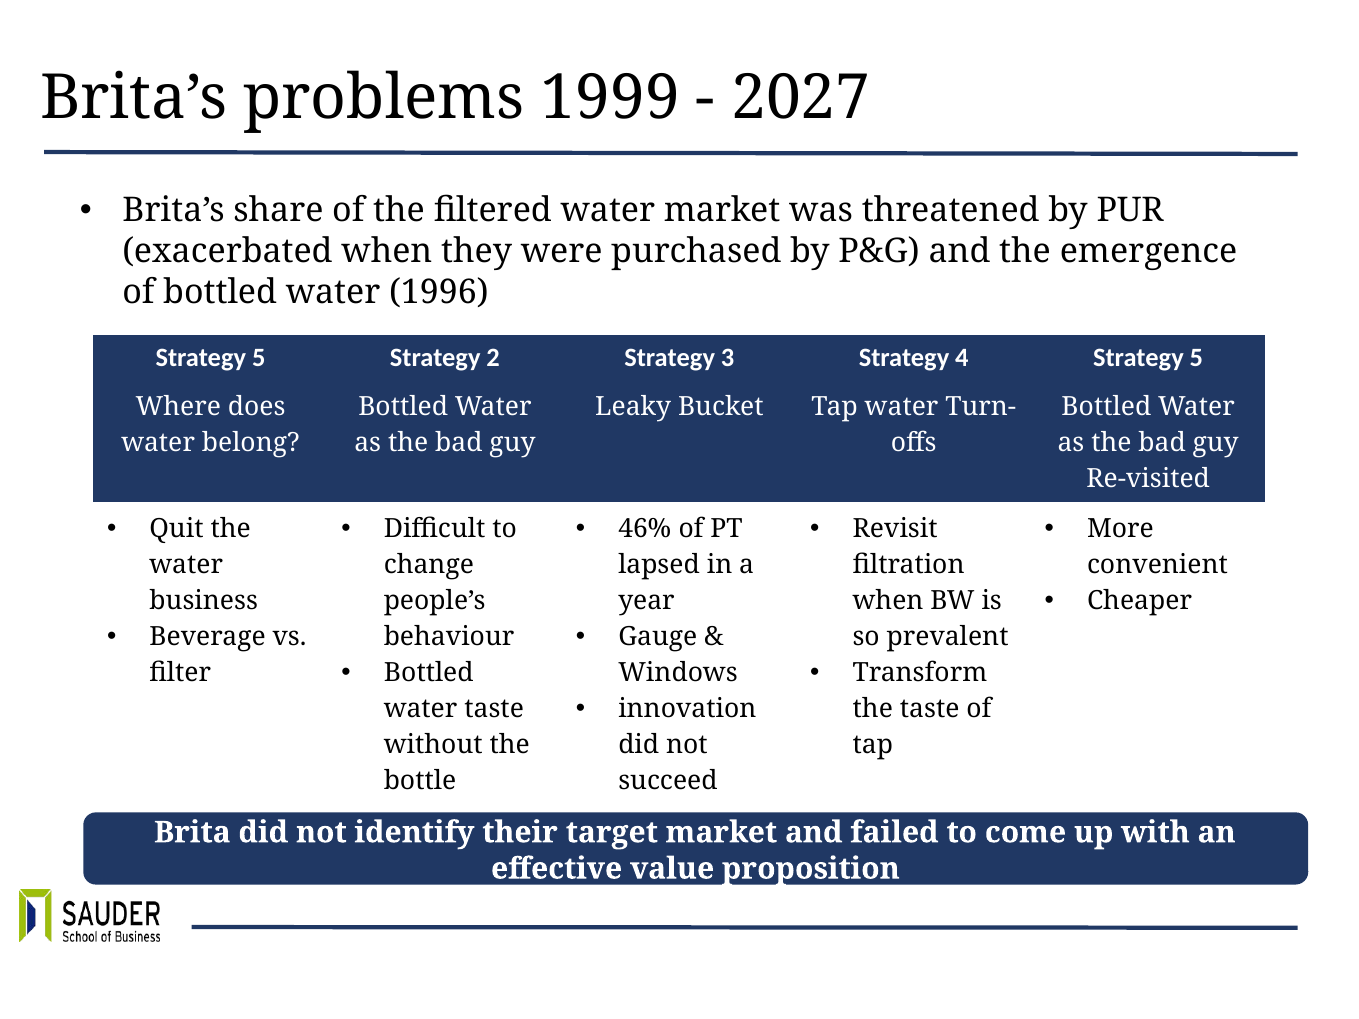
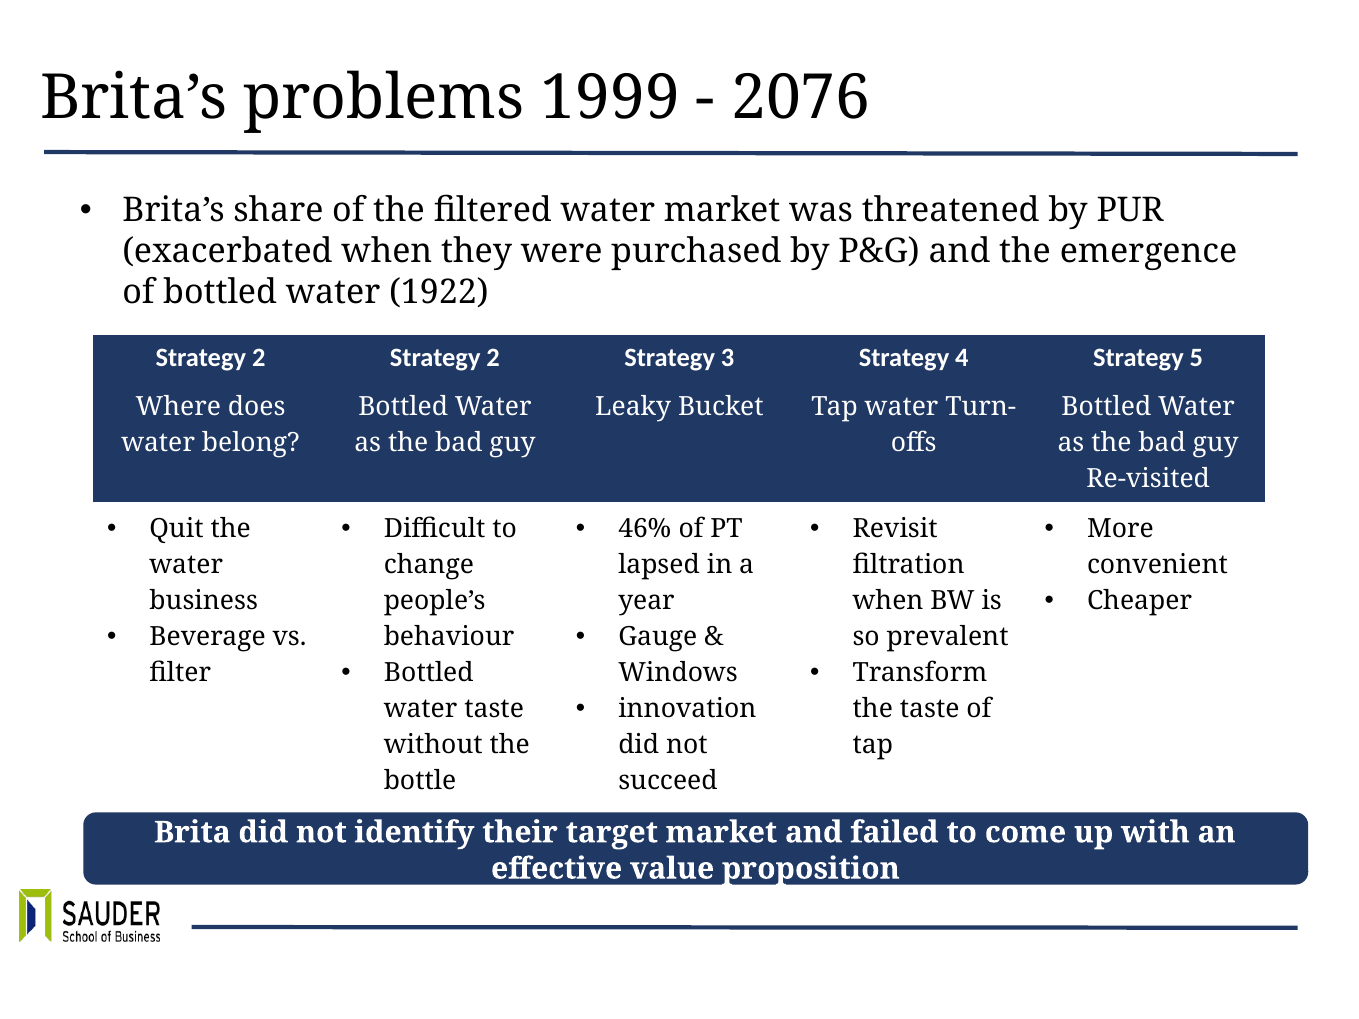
2027: 2027 -> 2076
1996: 1996 -> 1922
5 at (259, 358): 5 -> 2
